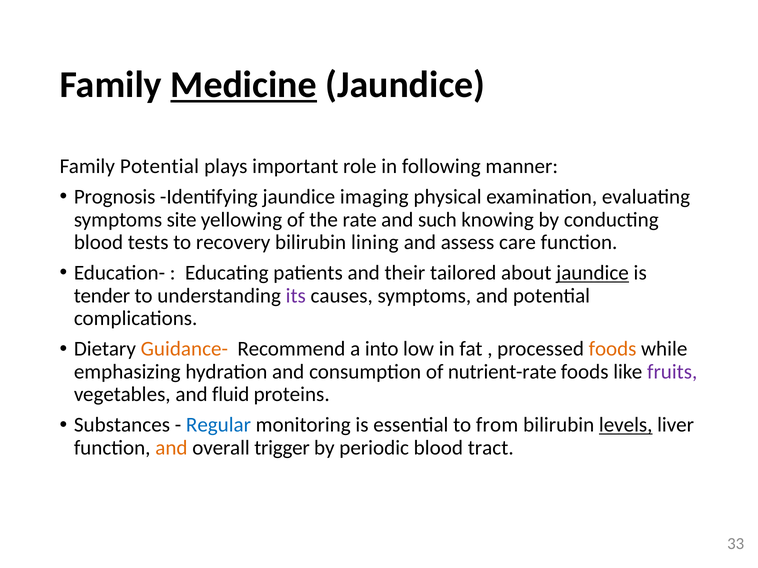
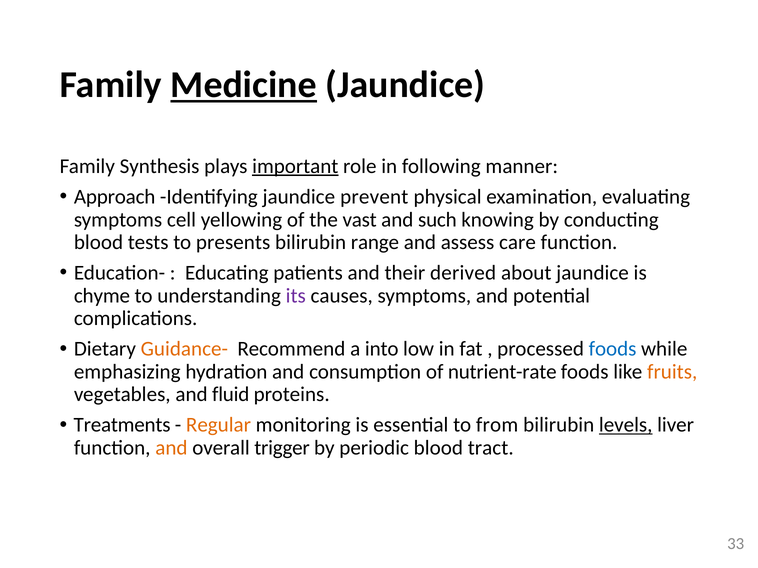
Family Potential: Potential -> Synthesis
important underline: none -> present
Prognosis: Prognosis -> Approach
imaging: imaging -> prevent
site: site -> cell
rate: rate -> vast
recovery: recovery -> presents
lining: lining -> range
tailored: tailored -> derived
jaundice at (593, 273) underline: present -> none
tender: tender -> chyme
foods at (613, 349) colour: orange -> blue
fruits colour: purple -> orange
Substances: Substances -> Treatments
Regular colour: blue -> orange
